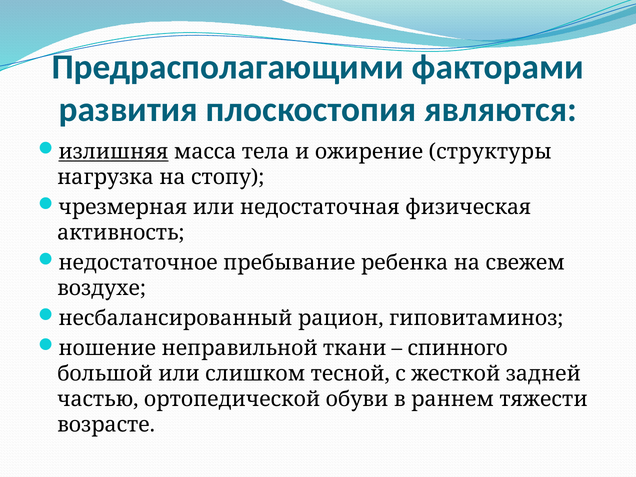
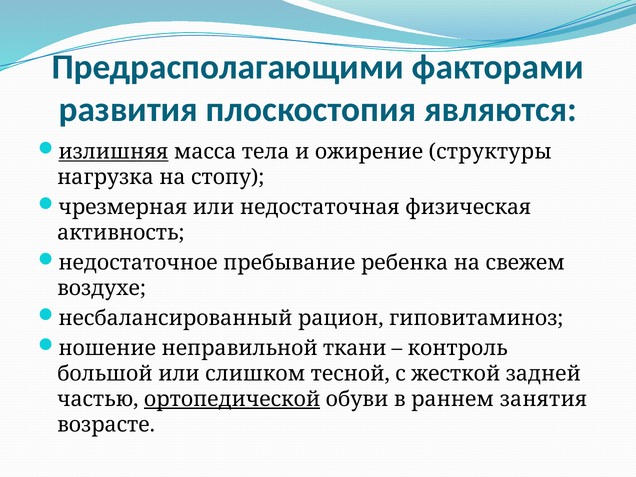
спинного: спинного -> контроль
ортопедической underline: none -> present
тяжести: тяжести -> занятия
